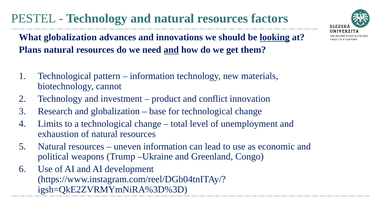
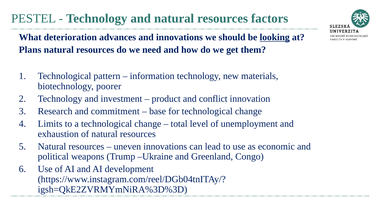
What globalization: globalization -> deterioration
and at (171, 50) underline: present -> none
cannot: cannot -> poorer
and globalization: globalization -> commitment
uneven information: information -> innovations
